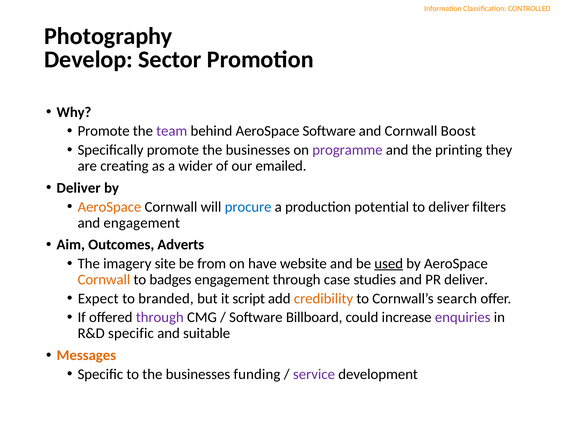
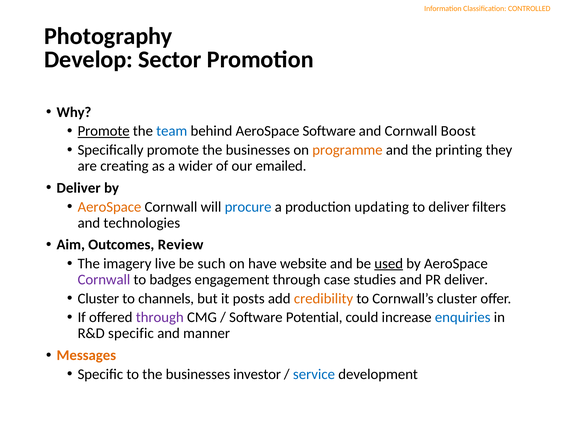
Promote at (104, 131) underline: none -> present
team colour: purple -> blue
programme colour: purple -> orange
potential: potential -> updating
and engagement: engagement -> technologies
Adverts: Adverts -> Review
site: site -> live
from: from -> such
Cornwall at (104, 279) colour: orange -> purple
Expect at (98, 298): Expect -> Cluster
branded: branded -> channels
script: script -> posts
Cornwall’s search: search -> cluster
Billboard: Billboard -> Potential
enquiries colour: purple -> blue
suitable: suitable -> manner
funding: funding -> investor
service colour: purple -> blue
